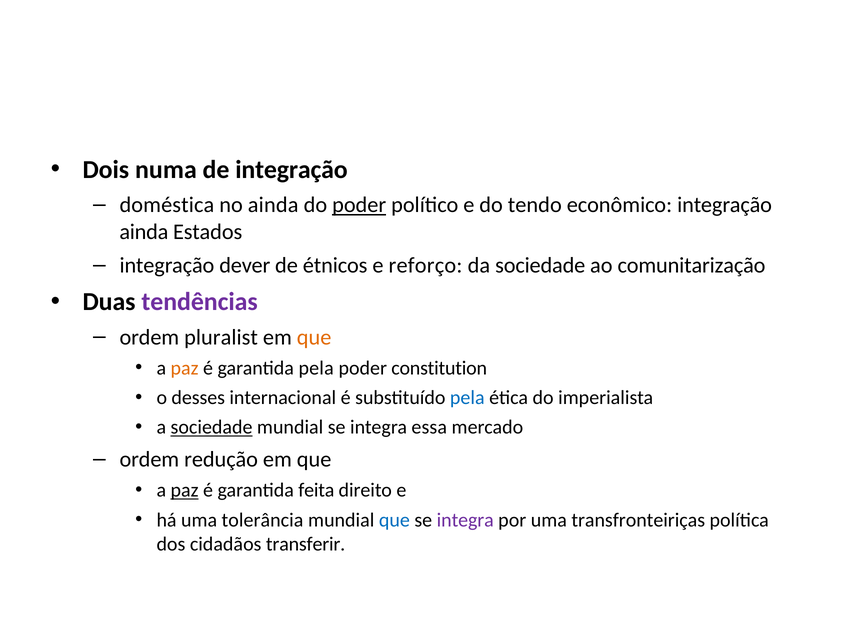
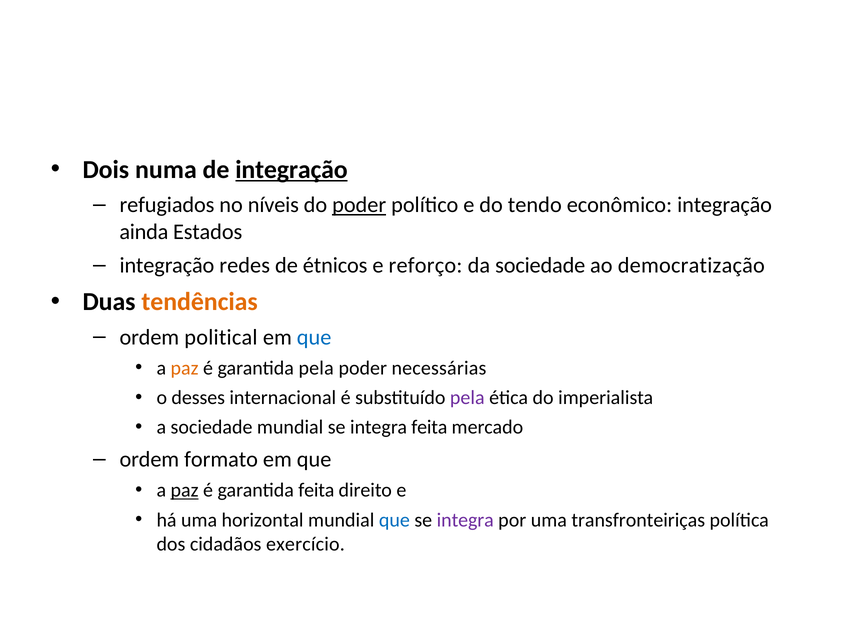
integração at (291, 170) underline: none -> present
doméstica: doméstica -> refugiados
no ainda: ainda -> níveis
dever: dever -> redes
comunitarização: comunitarização -> democratização
tendências colour: purple -> orange
pluralist: pluralist -> political
que at (314, 337) colour: orange -> blue
constitution: constitution -> necessárias
pela at (467, 397) colour: blue -> purple
sociedade at (212, 427) underline: present -> none
integra essa: essa -> feita
redução: redução -> formato
tolerância: tolerância -> horizontal
transferir: transferir -> exercício
